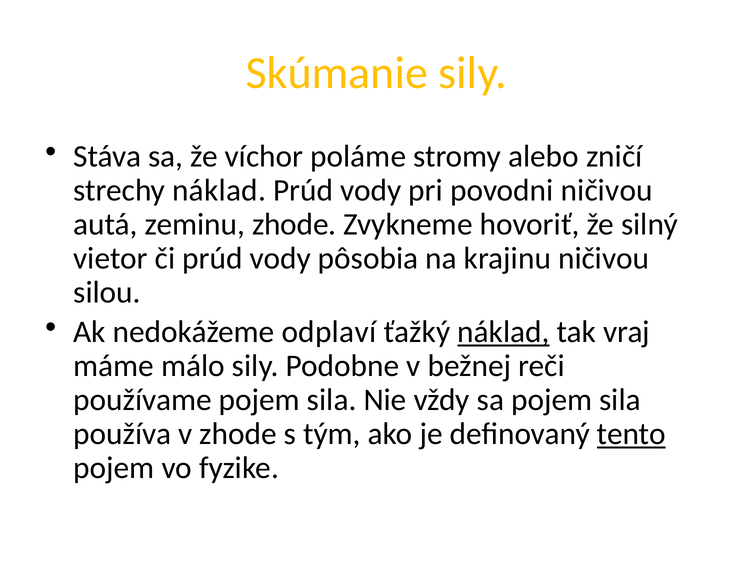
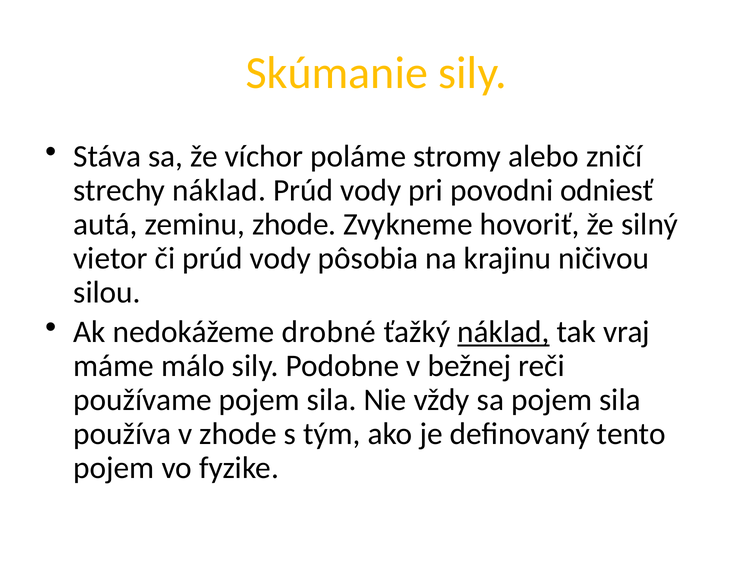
povodni ničivou: ničivou -> odniesť
odplaví: odplaví -> drobné
tento underline: present -> none
